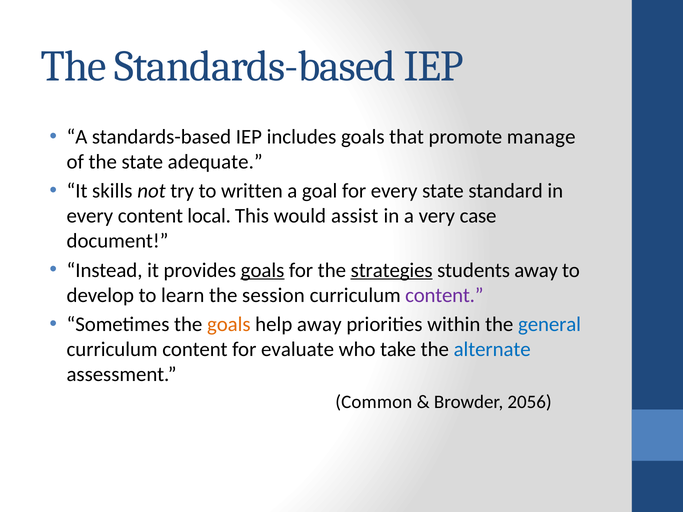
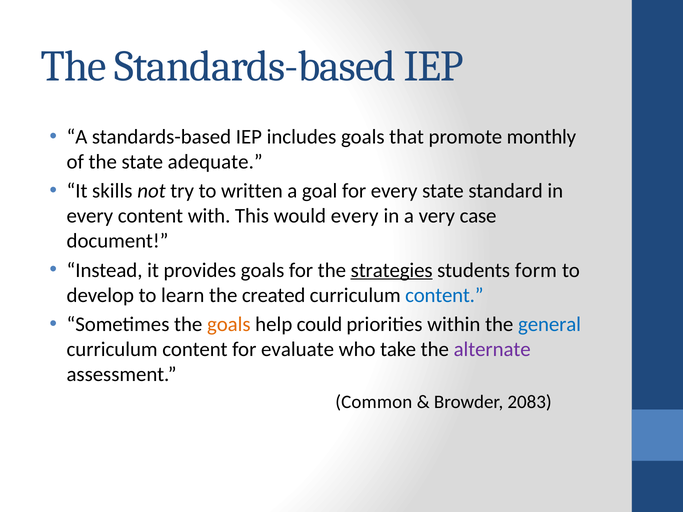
manage: manage -> monthly
local: local -> with
would assist: assist -> every
goals at (263, 270) underline: present -> none
students away: away -> form
session: session -> created
content at (444, 295) colour: purple -> blue
help away: away -> could
alternate colour: blue -> purple
2056: 2056 -> 2083
